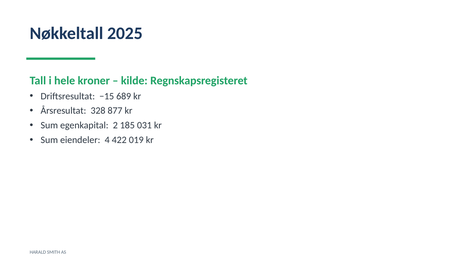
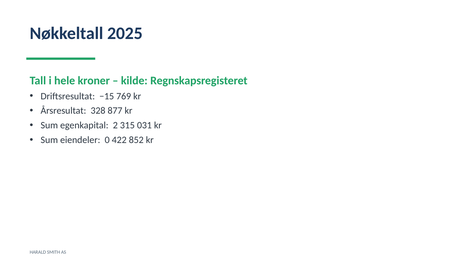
689: 689 -> 769
185: 185 -> 315
4: 4 -> 0
019: 019 -> 852
